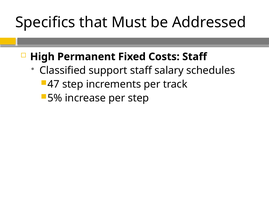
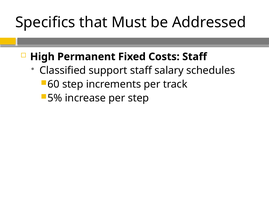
47: 47 -> 60
